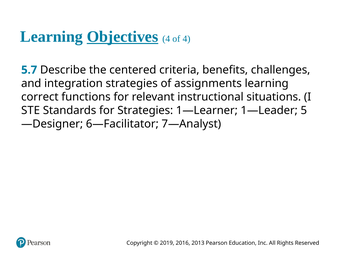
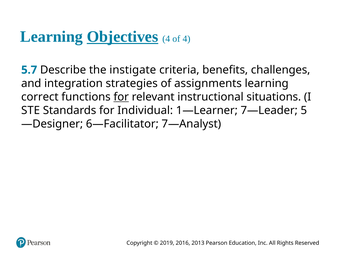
centered: centered -> instigate
for at (121, 97) underline: none -> present
for Strategies: Strategies -> Individual
1—Leader: 1—Leader -> 7—Leader
